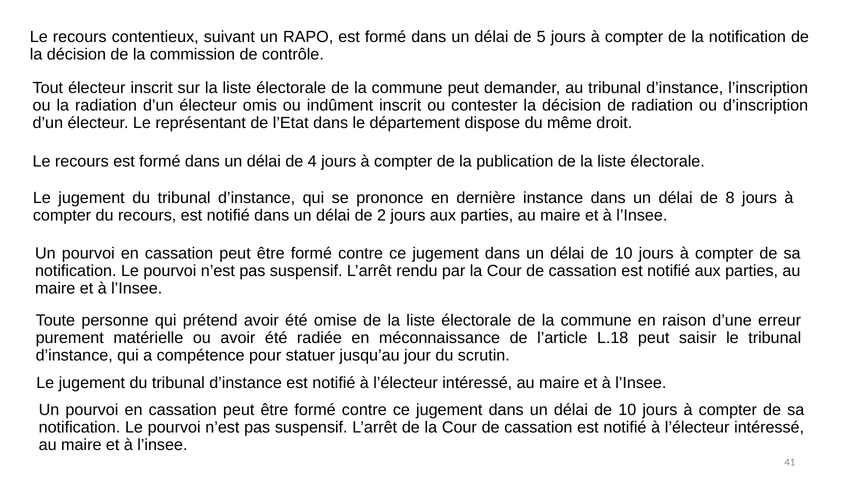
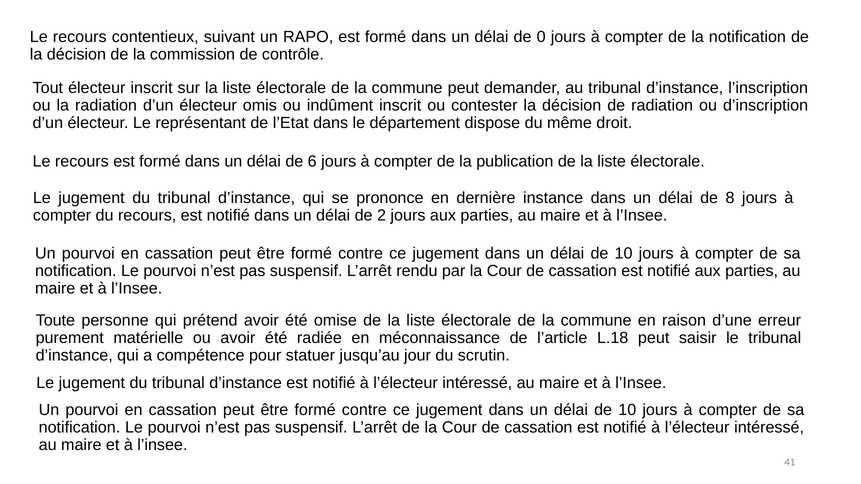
5: 5 -> 0
4: 4 -> 6
